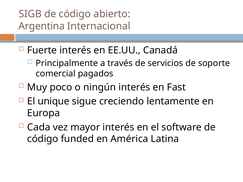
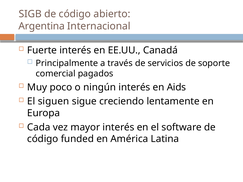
Fast: Fast -> Aids
unique: unique -> siguen
